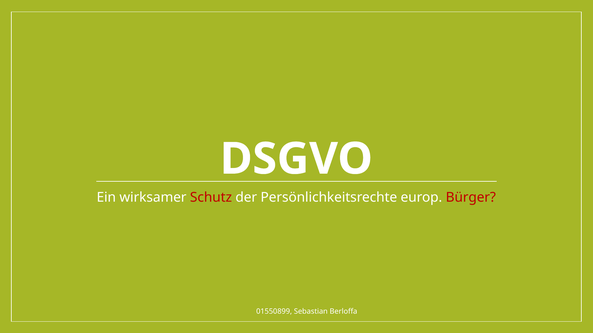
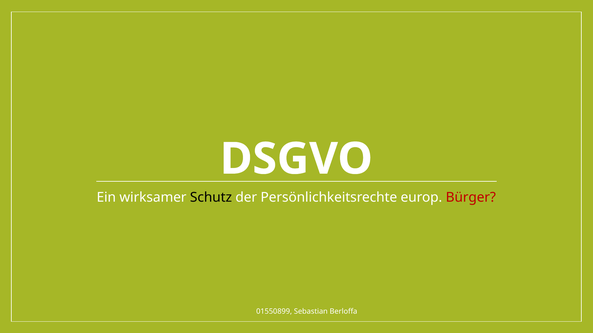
Schutz colour: red -> black
